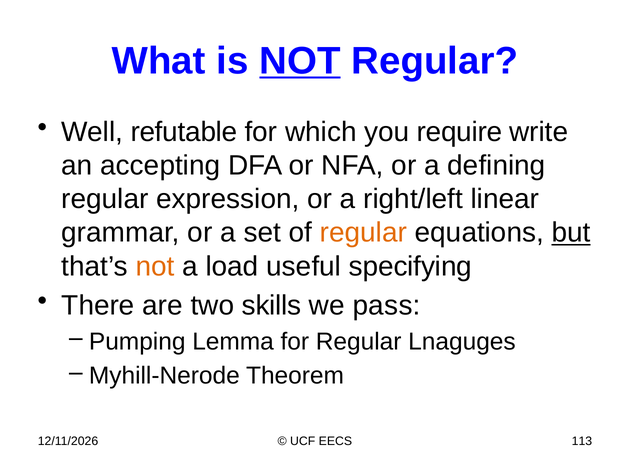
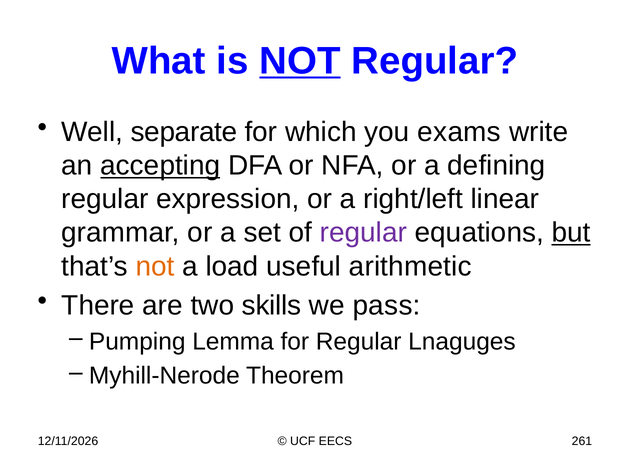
refutable: refutable -> separate
require: require -> exams
accepting underline: none -> present
regular at (363, 233) colour: orange -> purple
specifying: specifying -> arithmetic
113: 113 -> 261
